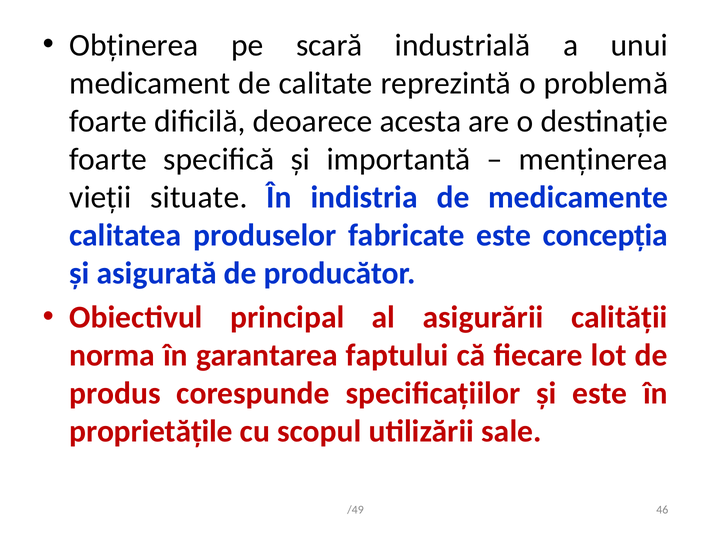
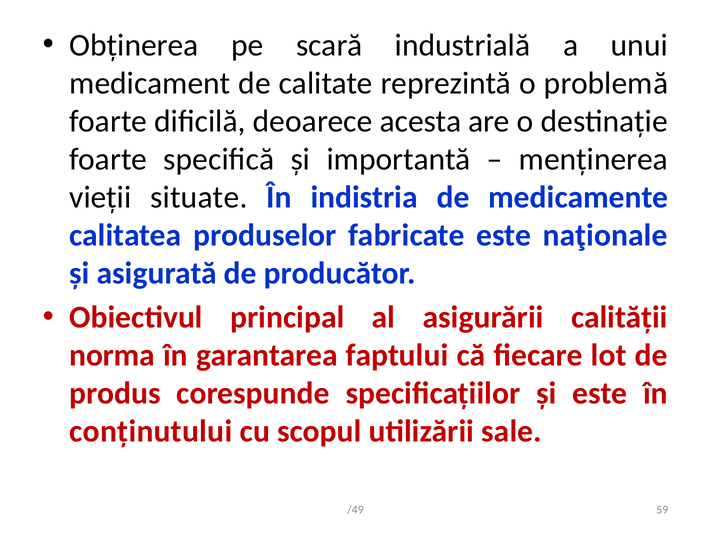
concepția: concepția -> naţionale
proprietățile: proprietățile -> conținutului
46: 46 -> 59
